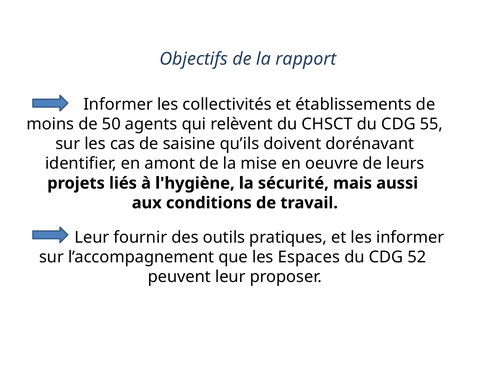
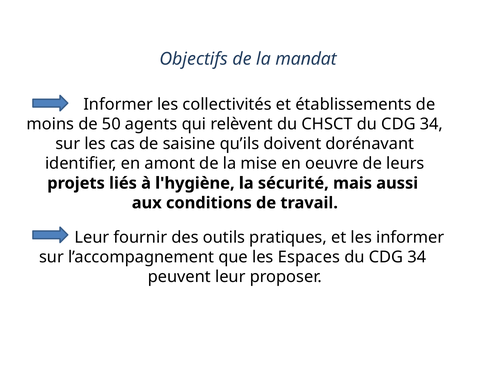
rapport: rapport -> mandat
CHSCT du CDG 55: 55 -> 34
52 at (417, 257): 52 -> 34
